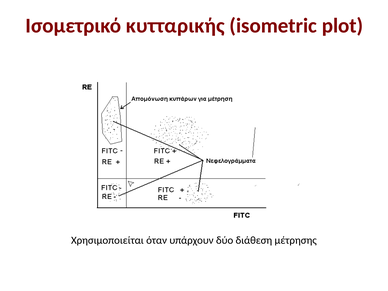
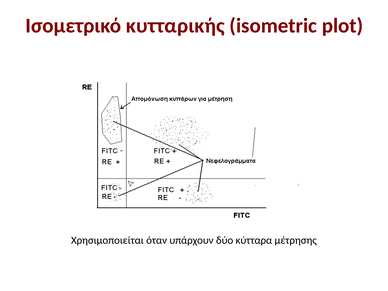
διάθεση: διάθεση -> κύτταρα
